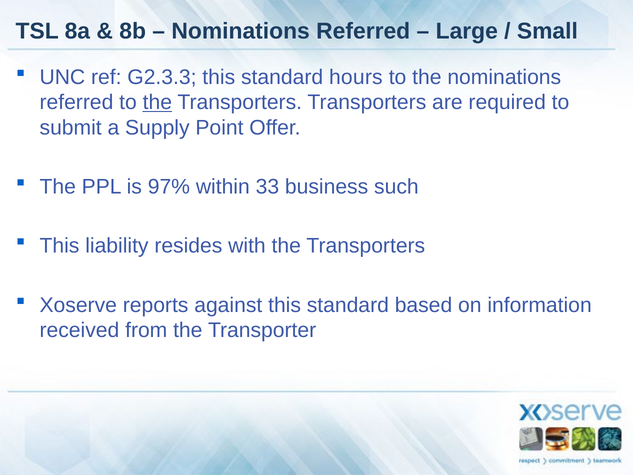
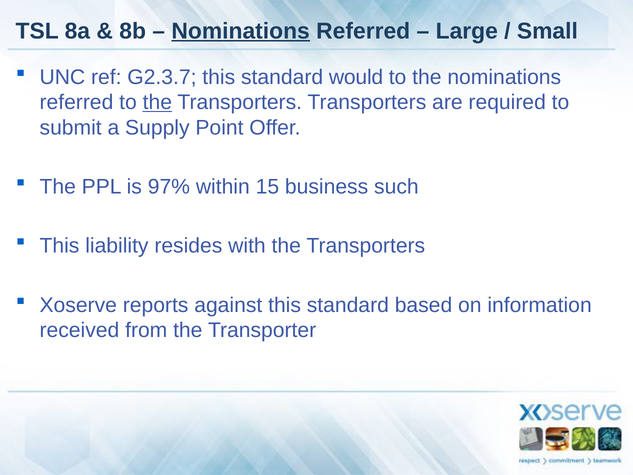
Nominations at (241, 31) underline: none -> present
G2.3.3: G2.3.3 -> G2.3.7
hours: hours -> would
33: 33 -> 15
